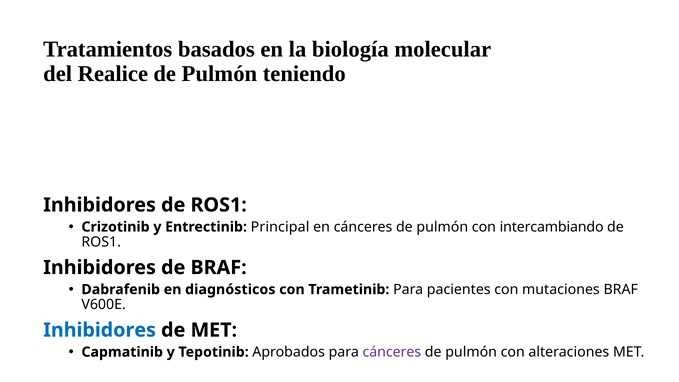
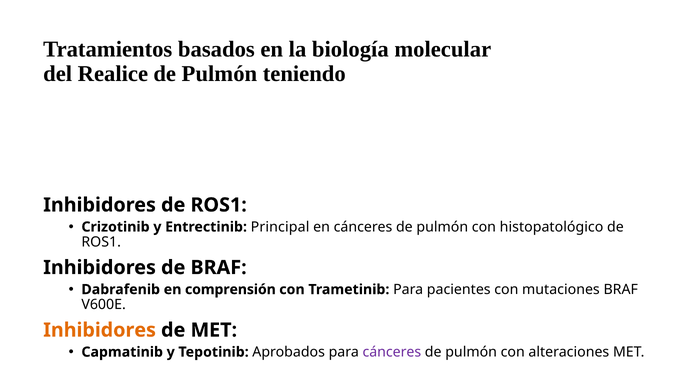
intercambiando: intercambiando -> histopatológico
diagnósticos: diagnósticos -> comprensión
Inhibidores at (100, 330) colour: blue -> orange
